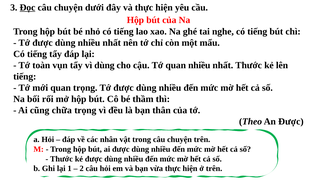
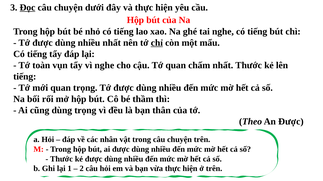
chỉ underline: none -> present
vì dùng: dùng -> nghe
quan nhiều: nhiều -> chấm
cũng chữa: chữa -> dùng
